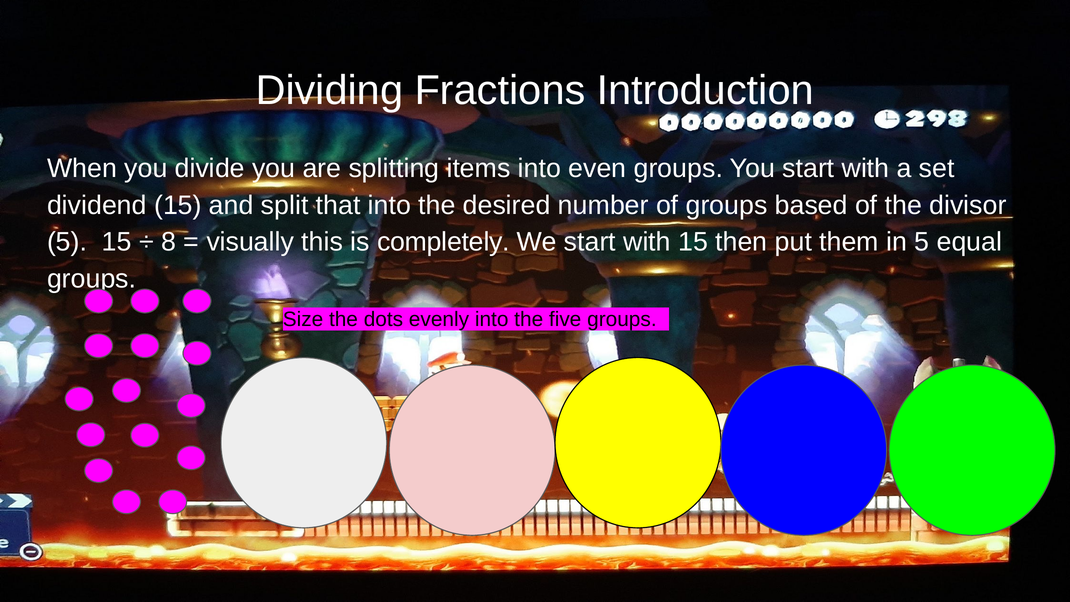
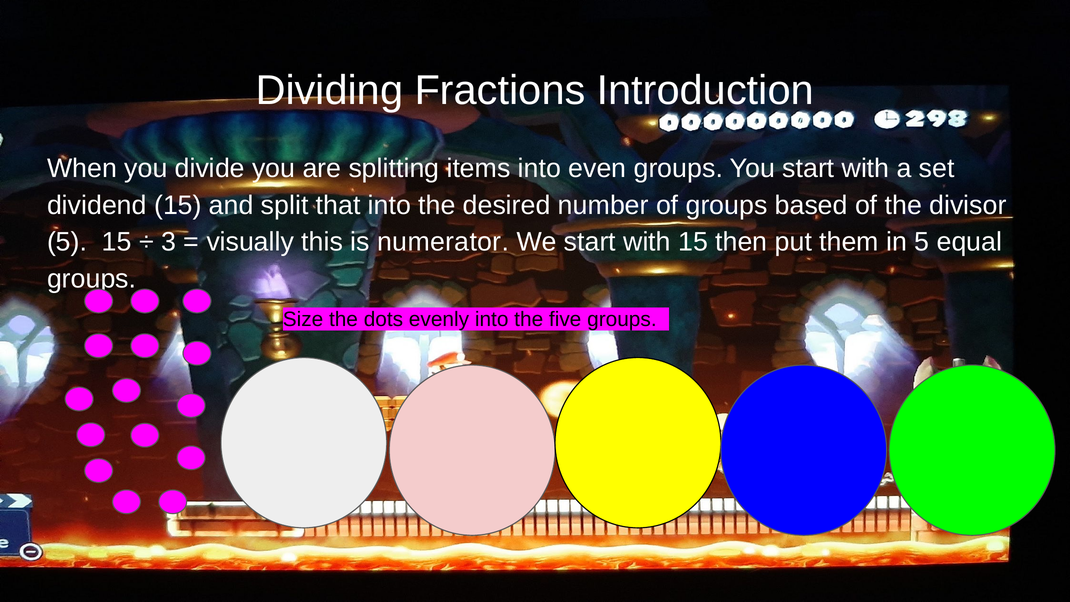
8: 8 -> 3
completely: completely -> numerator
